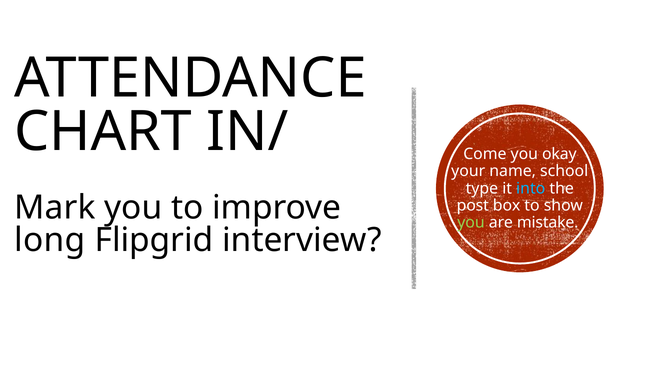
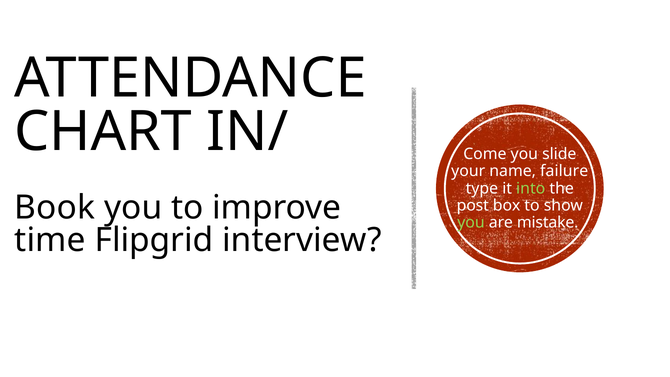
okay: okay -> slide
school: school -> failure
into colour: light blue -> light green
Mark: Mark -> Book
long: long -> time
